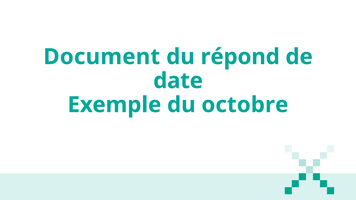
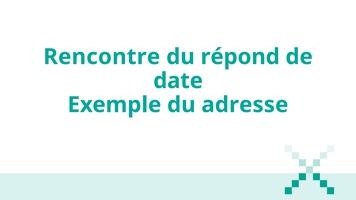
Document: Document -> Rencontre
octobre: octobre -> adresse
